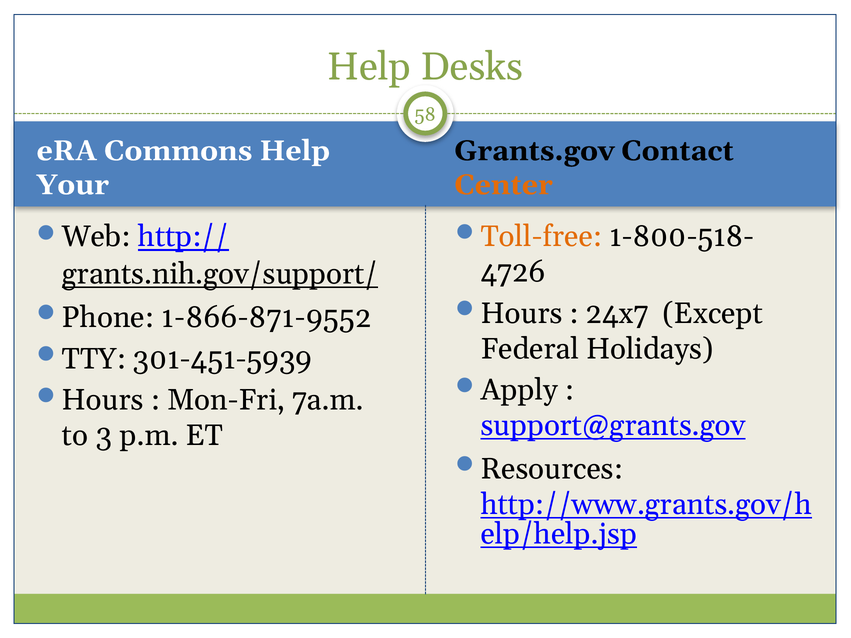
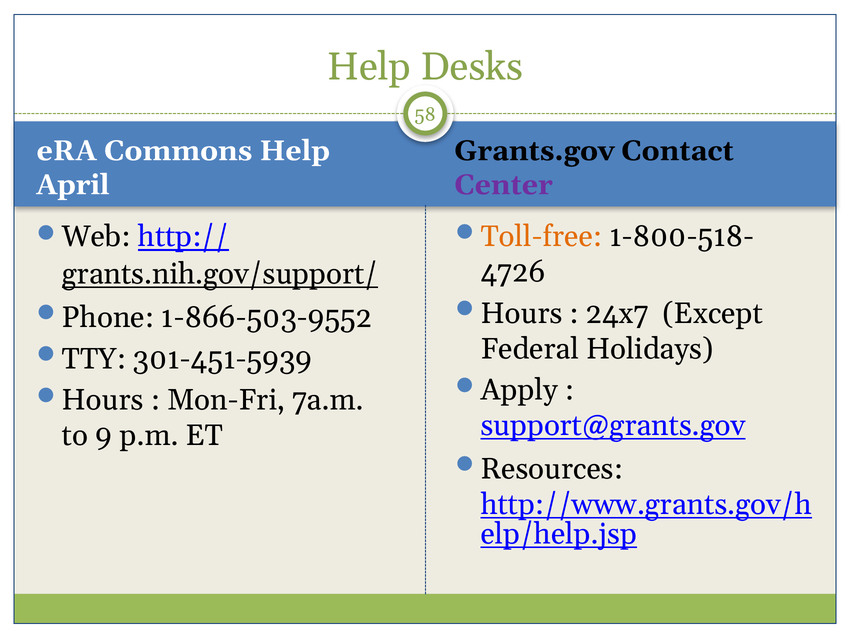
Your: Your -> April
Center colour: orange -> purple
1-866-871-9552: 1-866-871-9552 -> 1-866-503-9552
3: 3 -> 9
